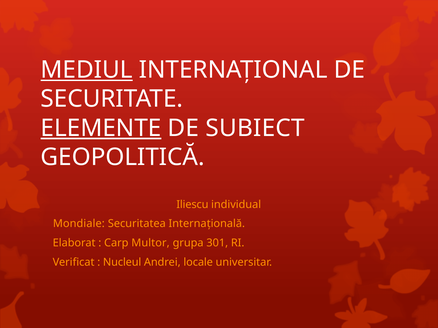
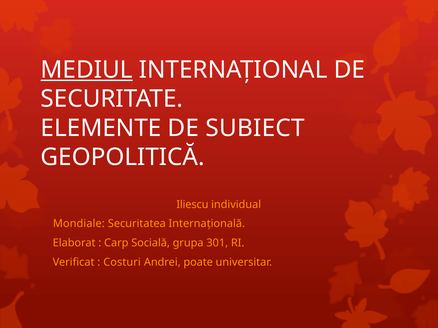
ELEMENTE underline: present -> none
Multor: Multor -> Socială
Nucleul: Nucleul -> Costuri
locale: locale -> poate
